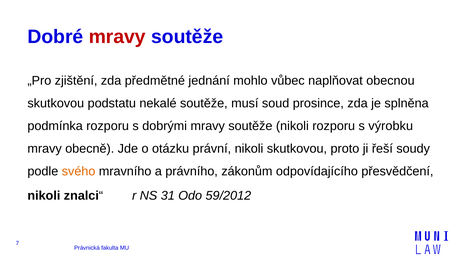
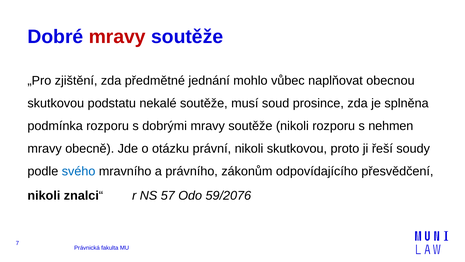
výrobku: výrobku -> nehmen
svého colour: orange -> blue
31: 31 -> 57
59/2012: 59/2012 -> 59/2076
